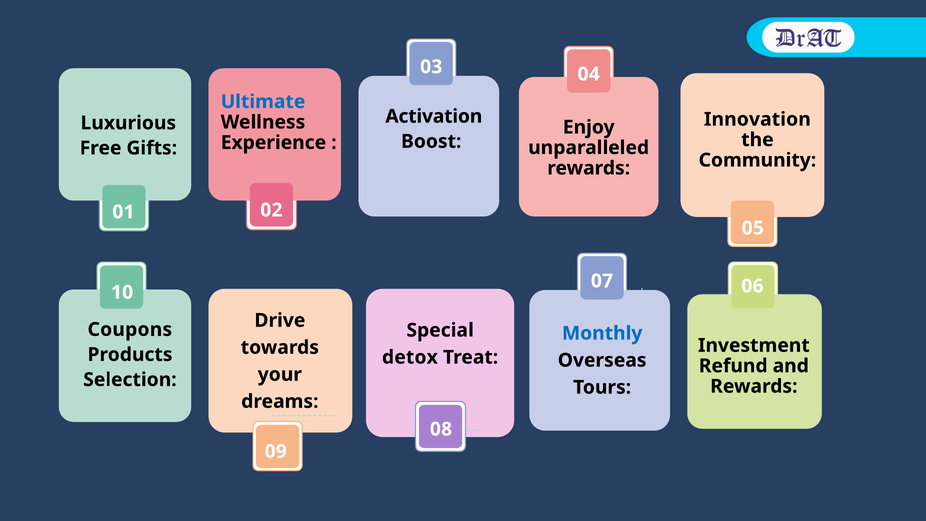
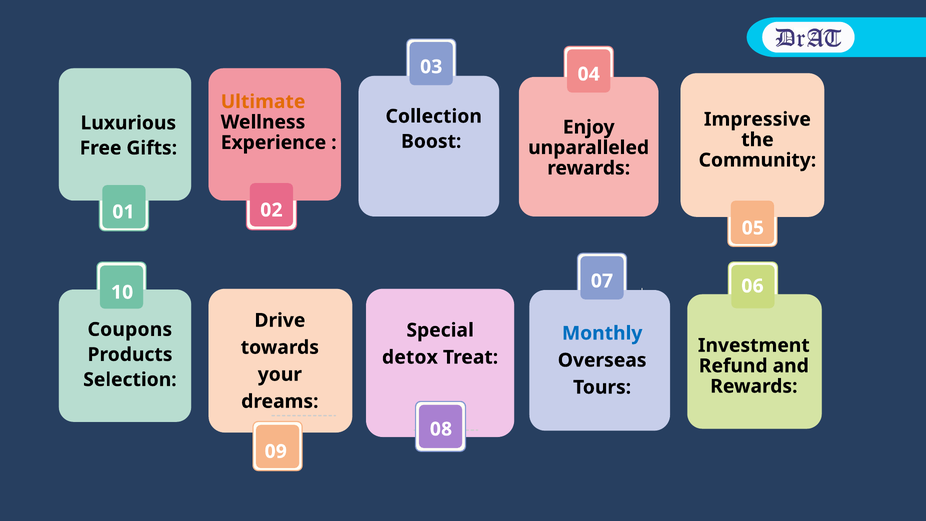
Ultimate colour: blue -> orange
Activation: Activation -> Collection
Innovation: Innovation -> Impressive
